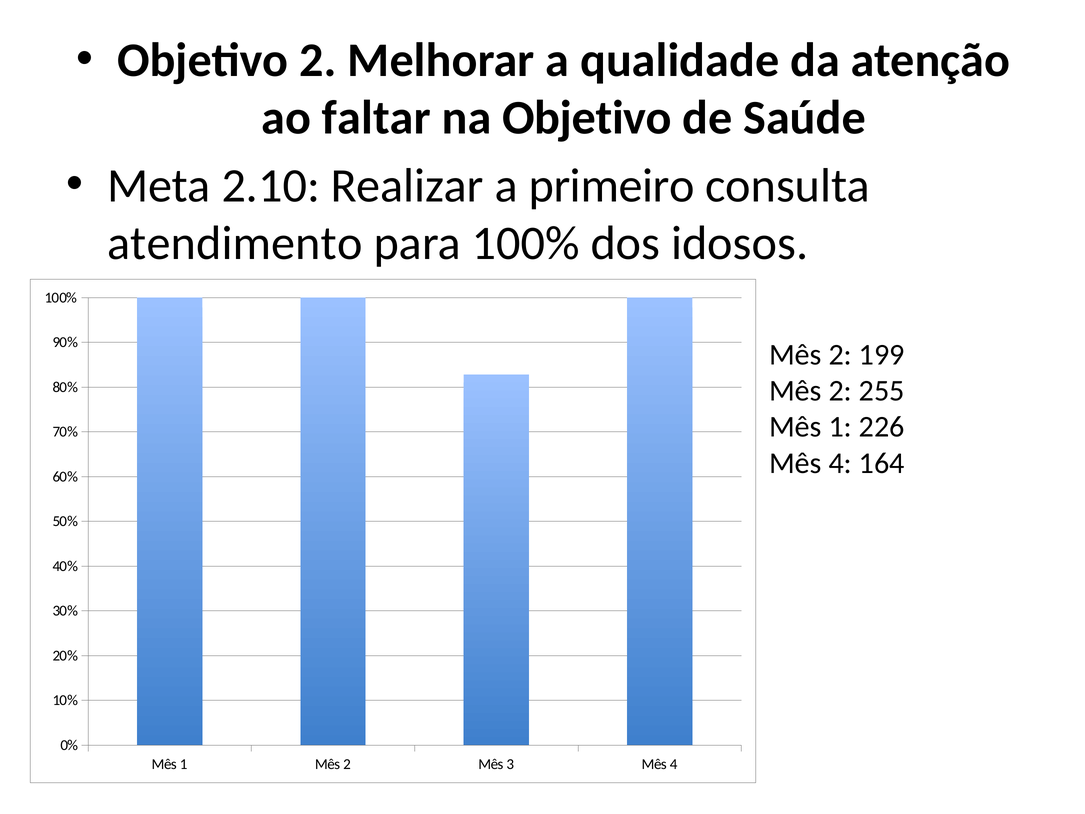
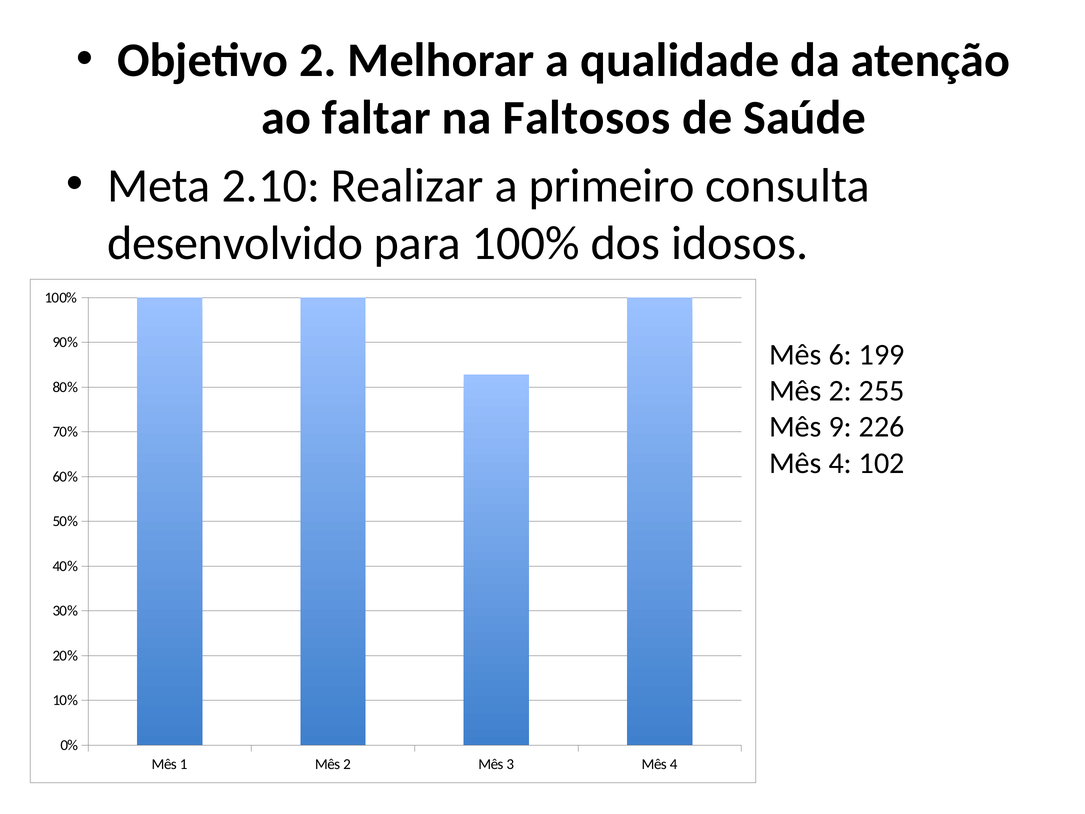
na Objetivo: Objetivo -> Faltosos
atendimento: atendimento -> desenvolvido
2 at (840, 355): 2 -> 6
1 at (840, 427): 1 -> 9
164: 164 -> 102
